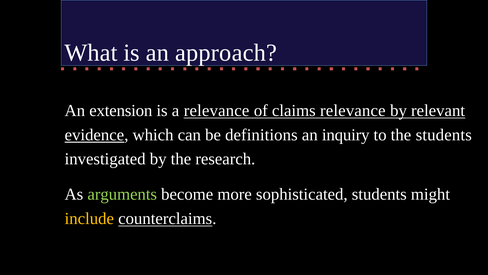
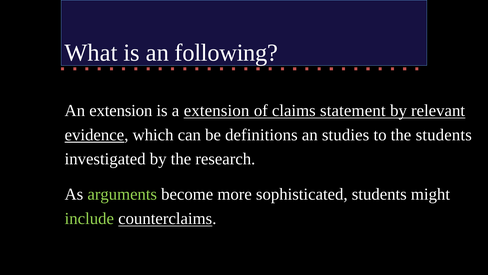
approach: approach -> following
a relevance: relevance -> extension
claims relevance: relevance -> statement
inquiry: inquiry -> studies
include colour: yellow -> light green
